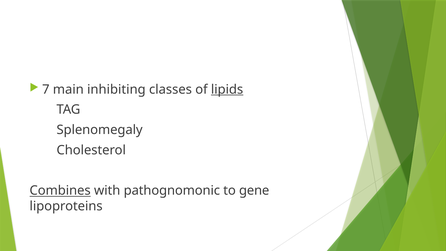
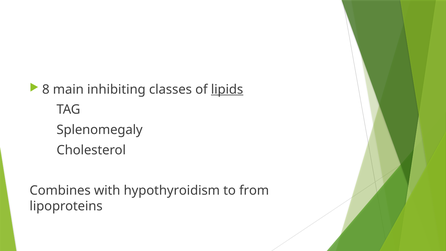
7: 7 -> 8
Combines underline: present -> none
pathognomonic: pathognomonic -> hypothyroidism
gene: gene -> from
